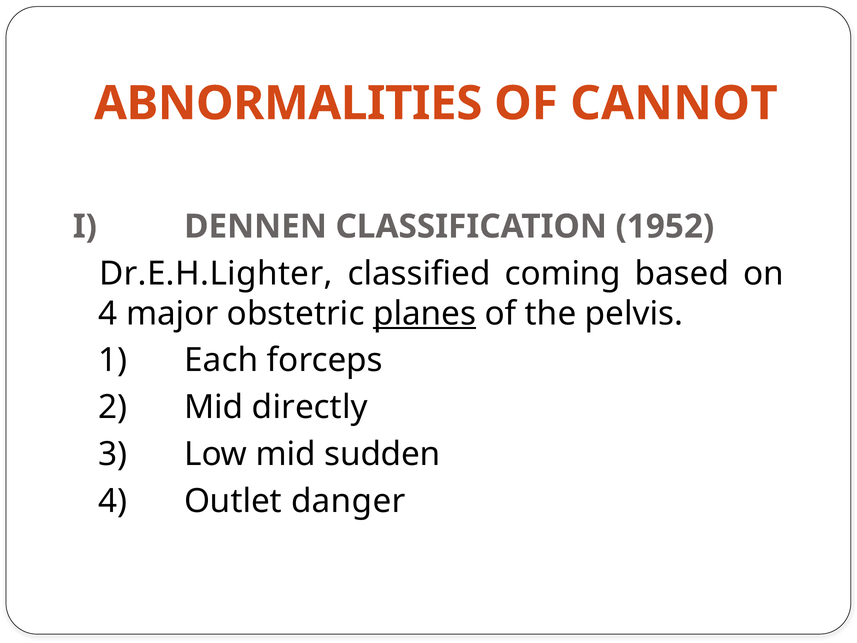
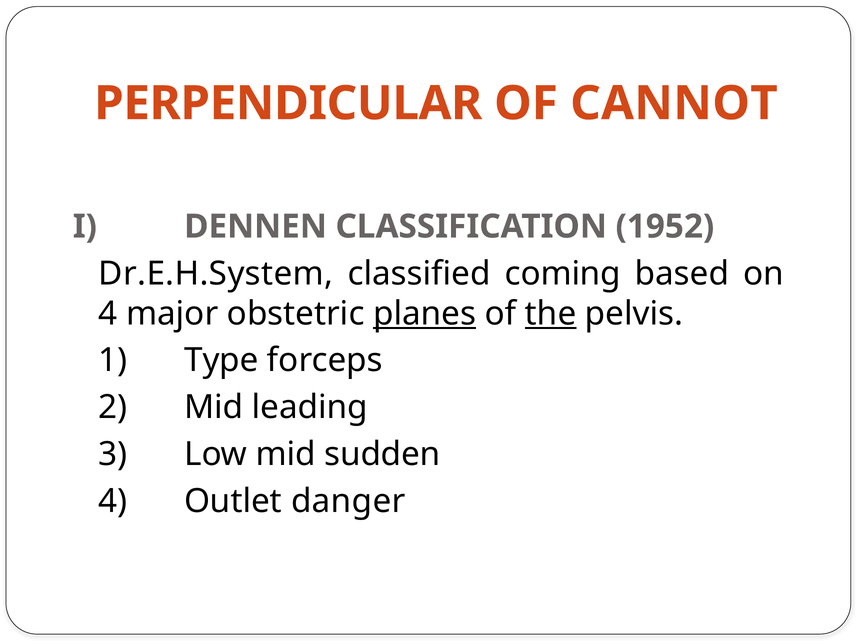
ABNORMALITIES: ABNORMALITIES -> PERPENDICULAR
Dr.E.H.Lighter: Dr.E.H.Lighter -> Dr.E.H.System
the underline: none -> present
Each: Each -> Type
directly: directly -> leading
